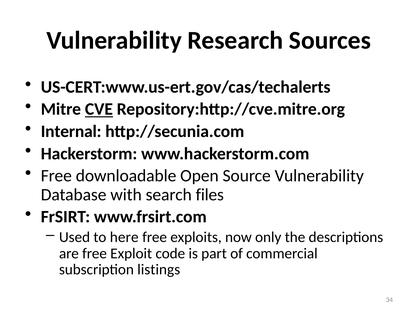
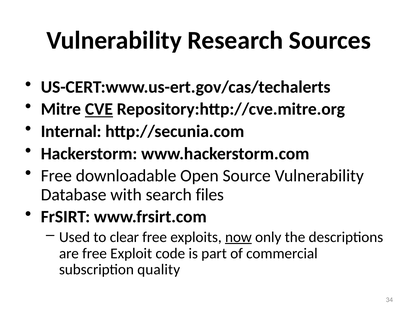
here: here -> clear
now underline: none -> present
listings: listings -> quality
